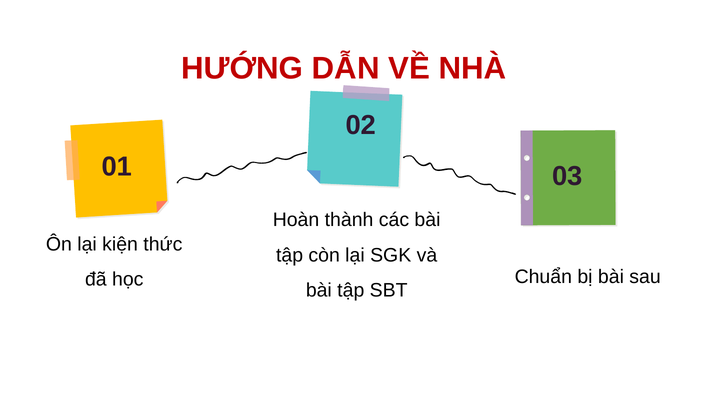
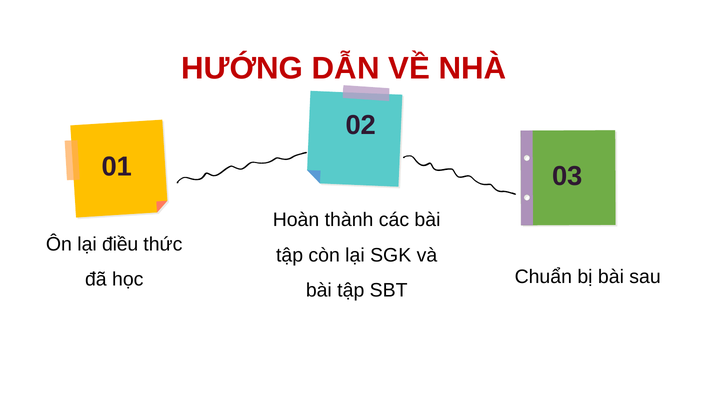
kiện: kiện -> điều
